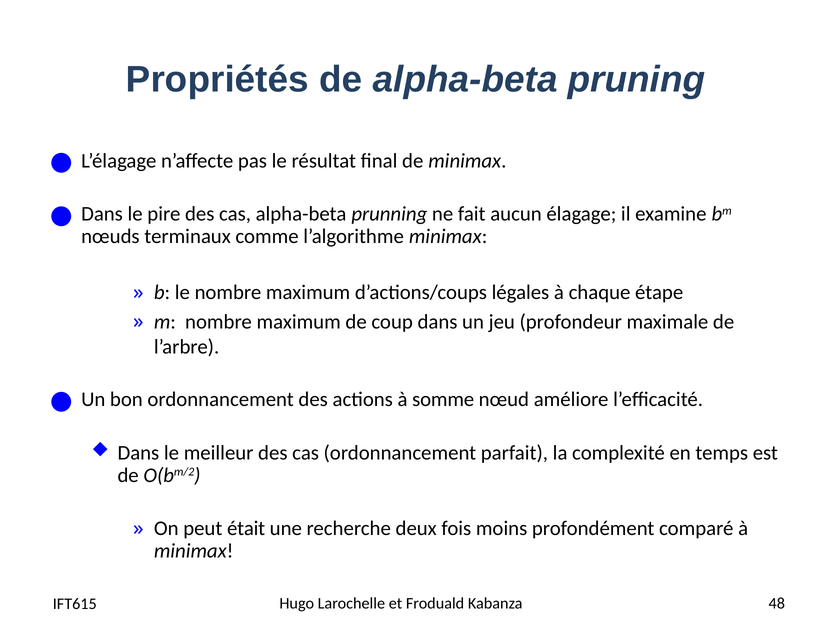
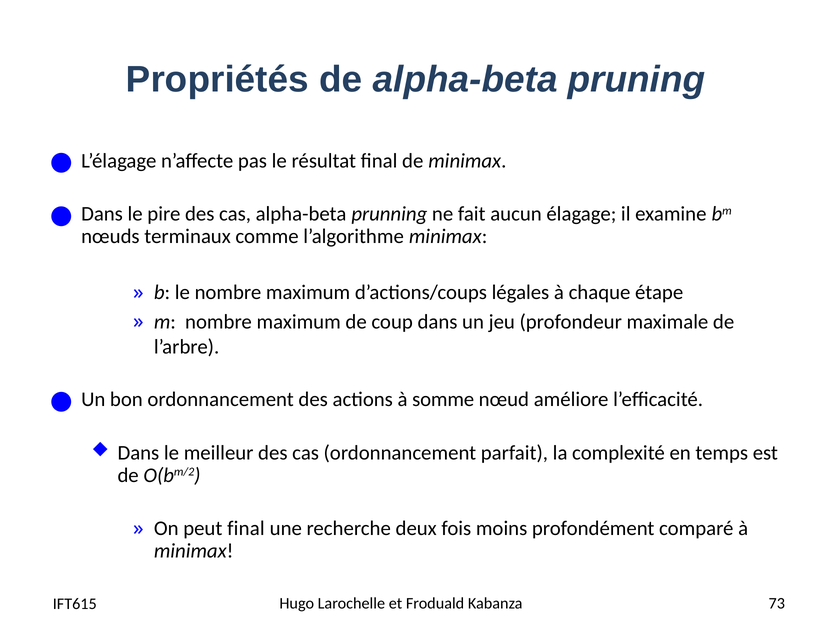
peut était: était -> final
48: 48 -> 73
